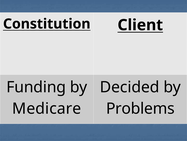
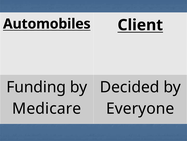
Constitution: Constitution -> Automobiles
Problems: Problems -> Everyone
